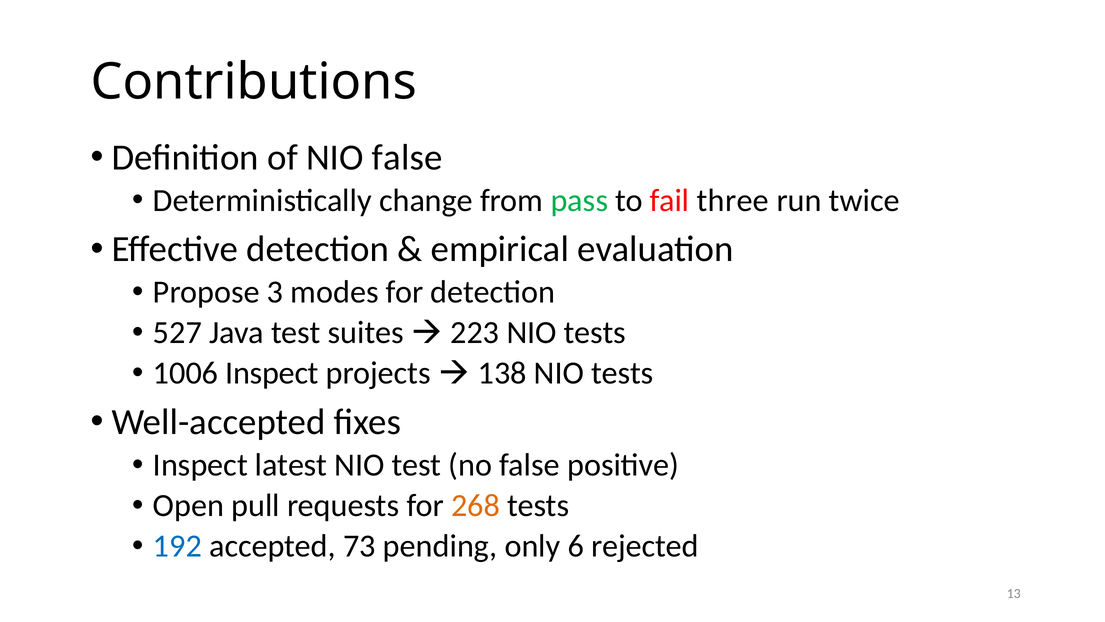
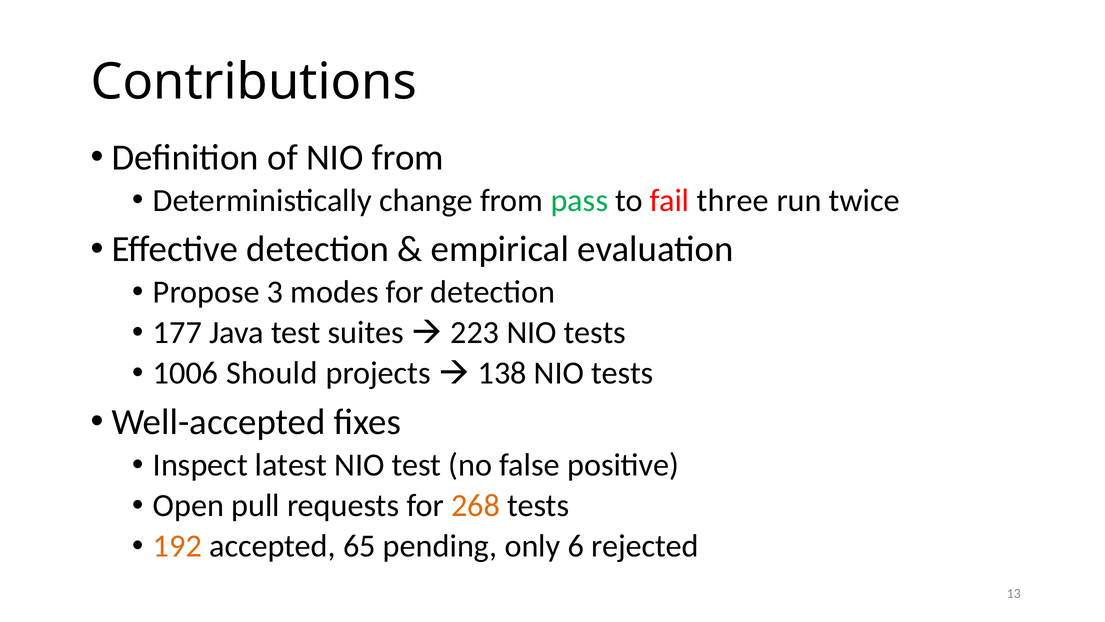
NIO false: false -> from
527: 527 -> 177
1006 Inspect: Inspect -> Should
192 colour: blue -> orange
73: 73 -> 65
